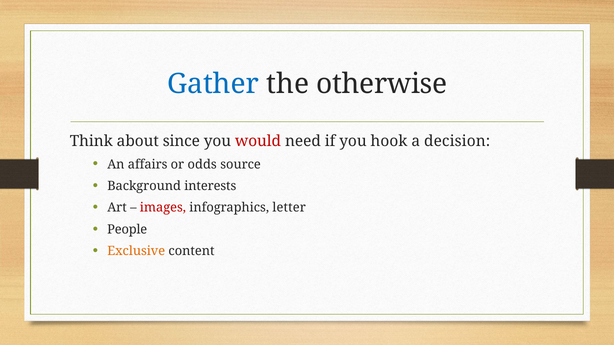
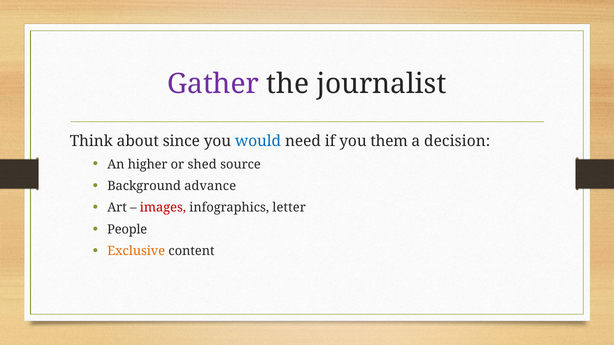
Gather colour: blue -> purple
otherwise: otherwise -> journalist
would colour: red -> blue
hook: hook -> them
affairs: affairs -> higher
odds: odds -> shed
interests: interests -> advance
